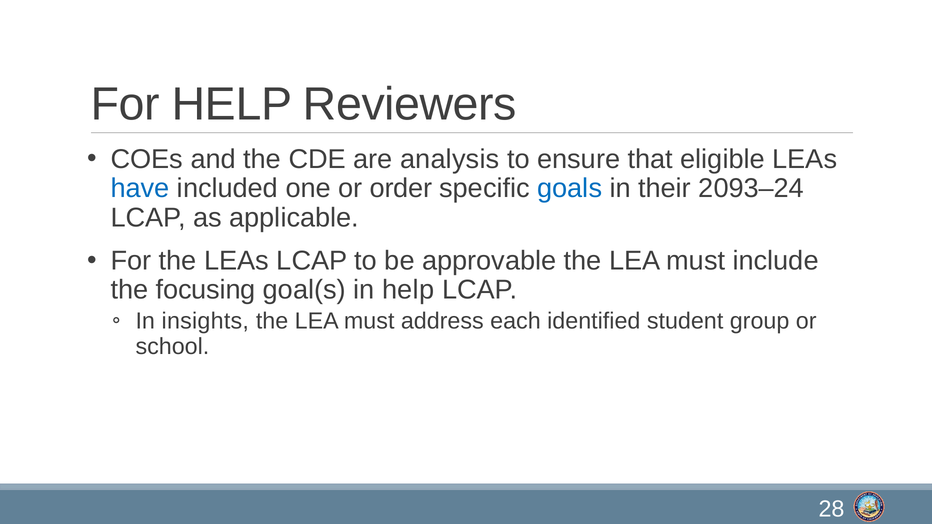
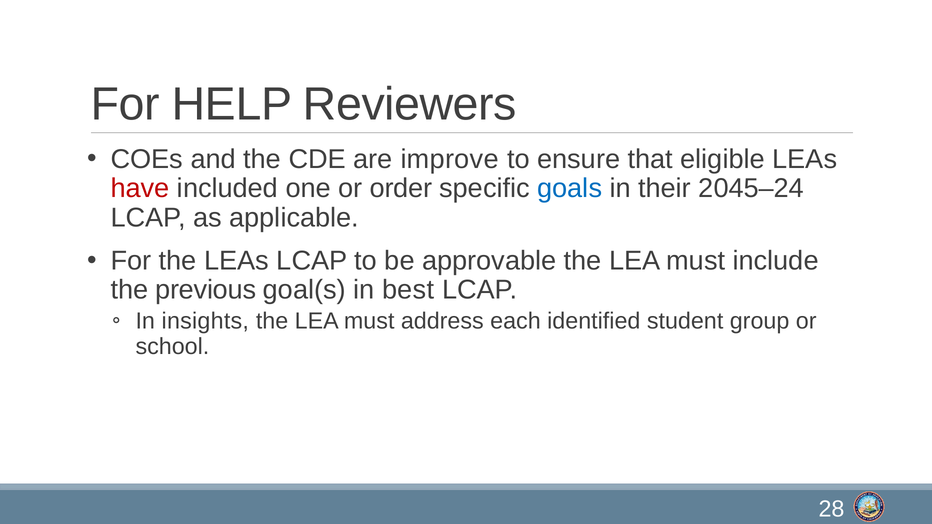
analysis: analysis -> improve
have colour: blue -> red
2093–24: 2093–24 -> 2045–24
focusing: focusing -> previous
in help: help -> best
